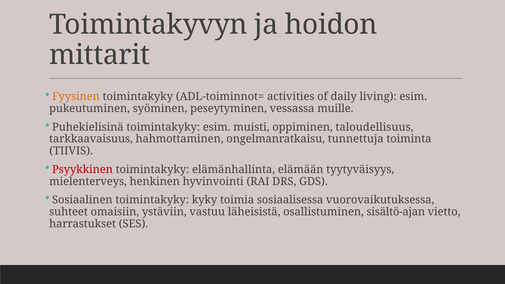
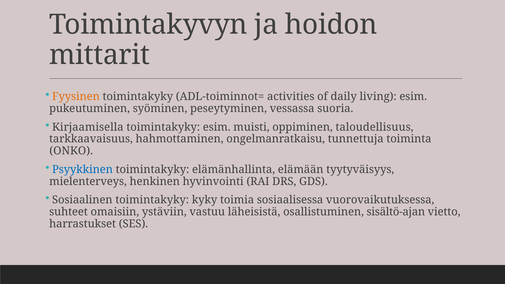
muille: muille -> suoria
Puhekielisinä: Puhekielisinä -> Kirjaamisella
TIIVIS: TIIVIS -> ONKO
Psyykkinen colour: red -> blue
